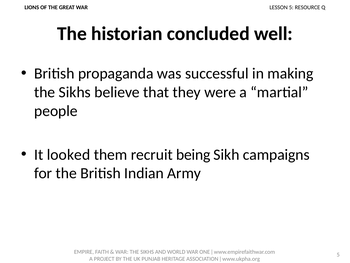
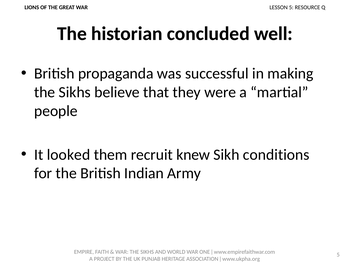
being: being -> knew
campaigns: campaigns -> conditions
